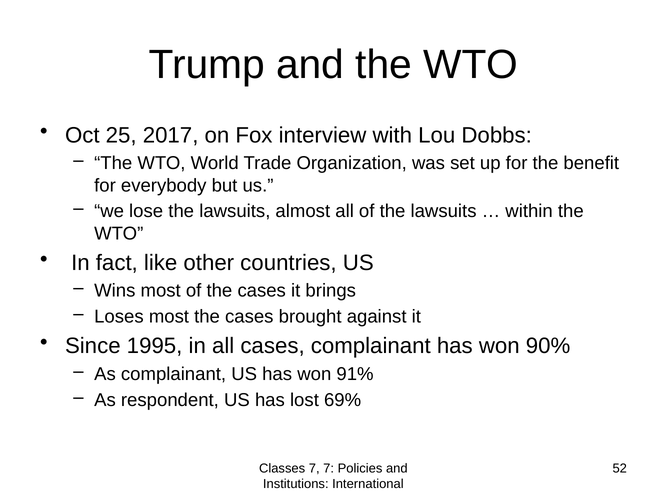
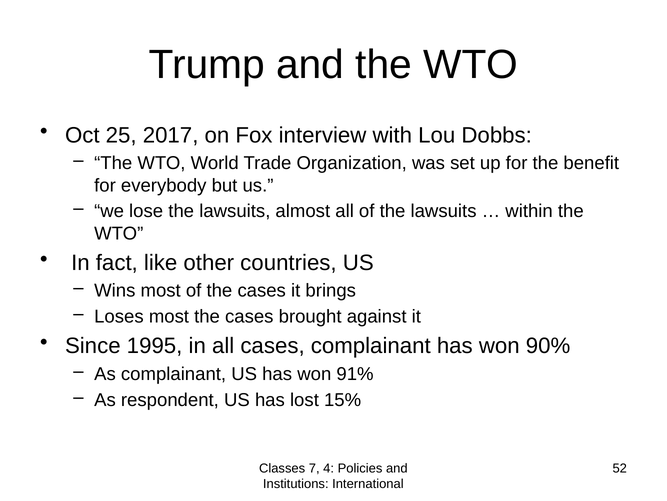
69%: 69% -> 15%
7 7: 7 -> 4
